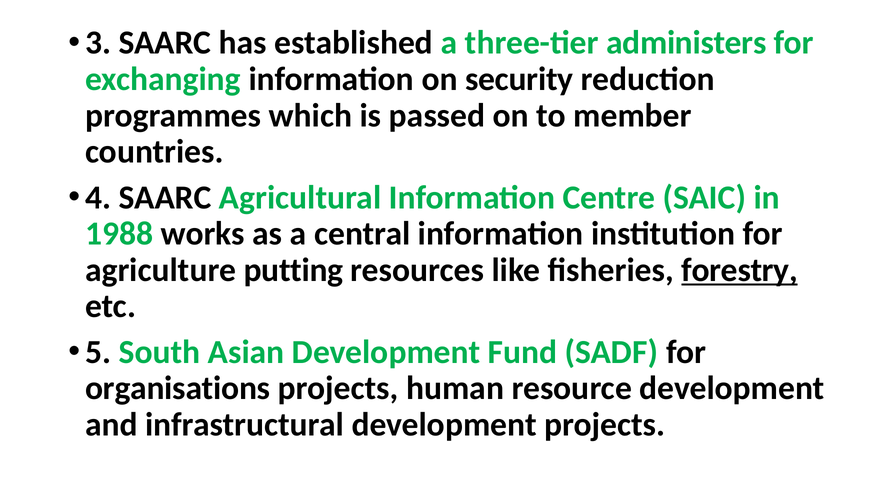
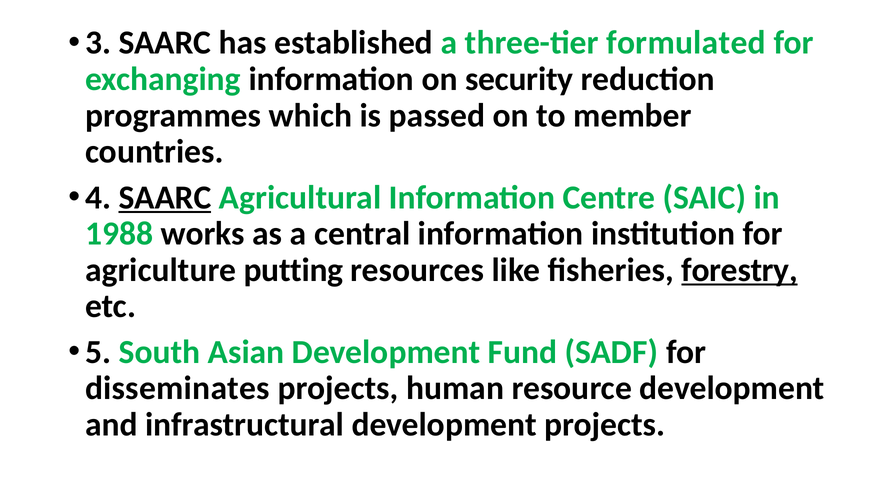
administers: administers -> formulated
SAARC at (165, 197) underline: none -> present
organisations: organisations -> disseminates
